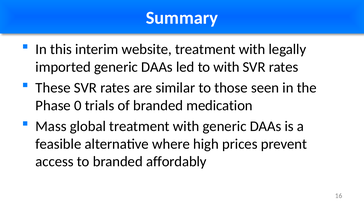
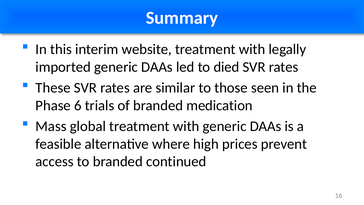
to with: with -> died
0: 0 -> 6
affordably: affordably -> continued
